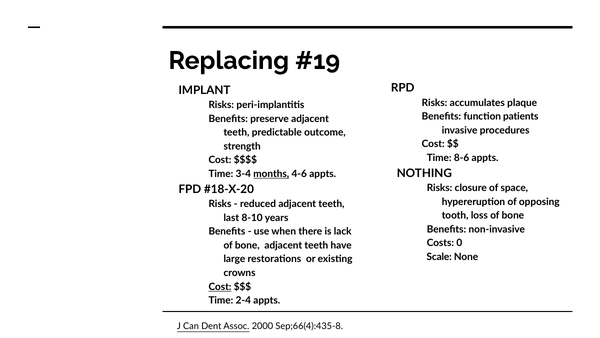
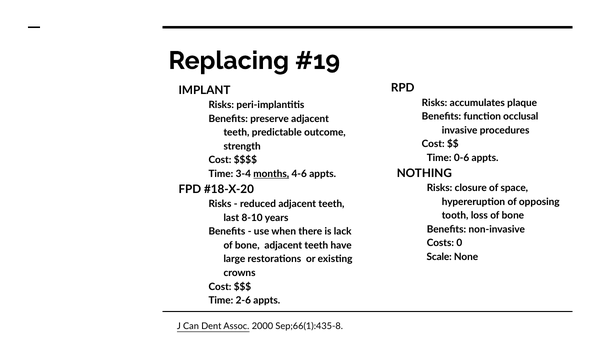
patients: patients -> occlusal
8-6: 8-6 -> 0-6
Cost at (220, 286) underline: present -> none
2-4: 2-4 -> 2-6
Sep;66(4):435-8: Sep;66(4):435-8 -> Sep;66(1):435-8
